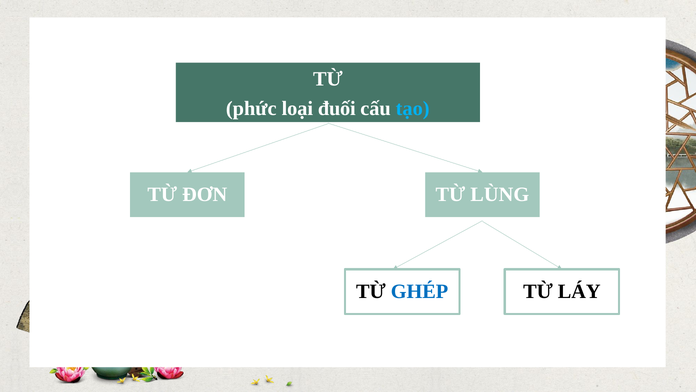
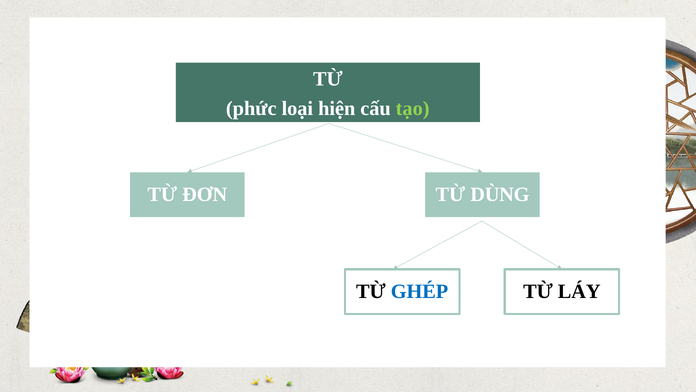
đuối: đuối -> hiện
tạo colour: light blue -> light green
LÙNG: LÙNG -> DÙNG
